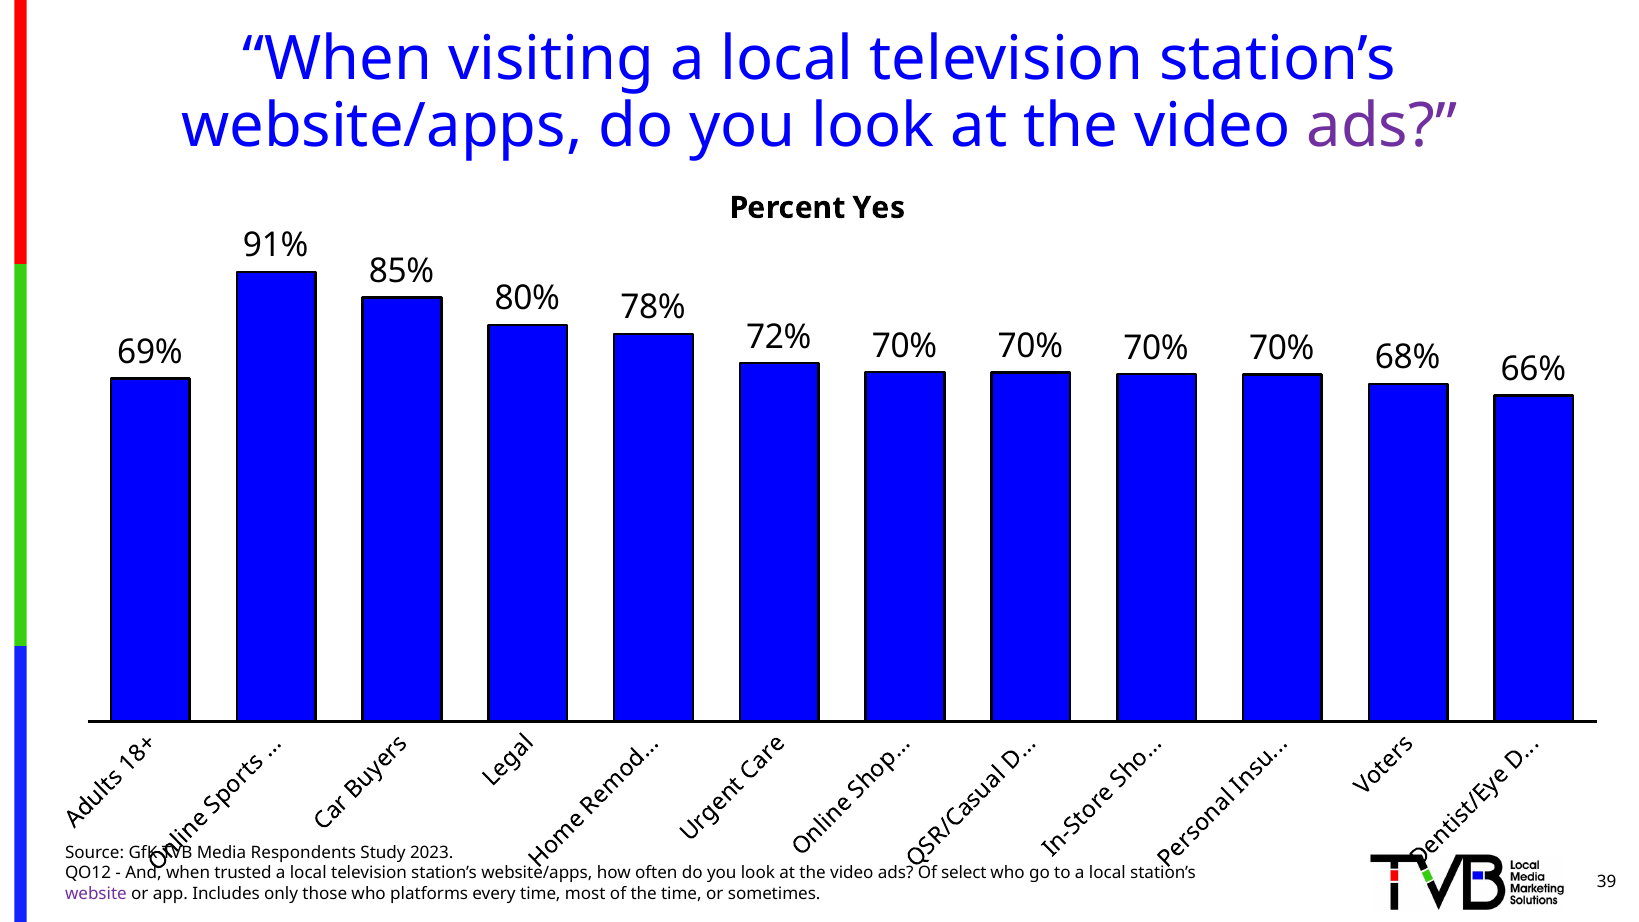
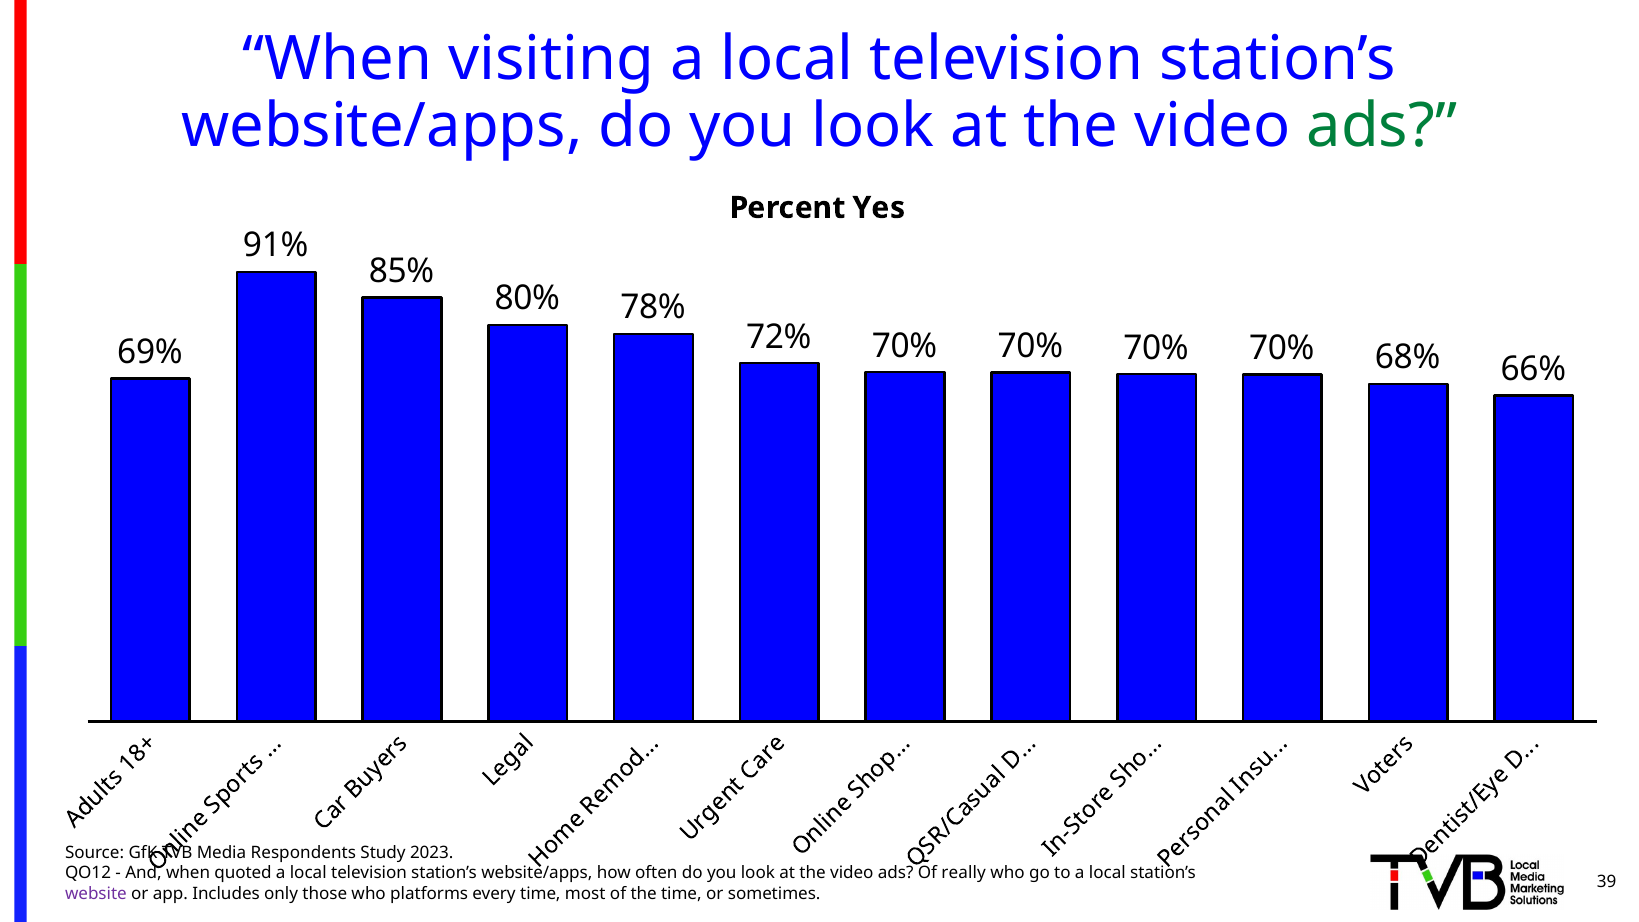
ads at (1382, 126) colour: purple -> green
trusted: trusted -> quoted
select: select -> really
